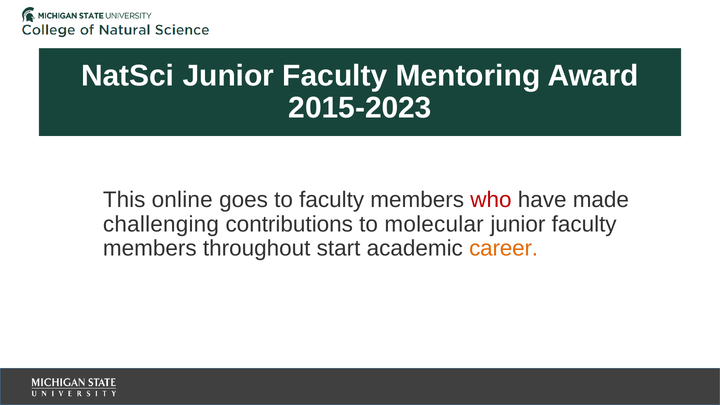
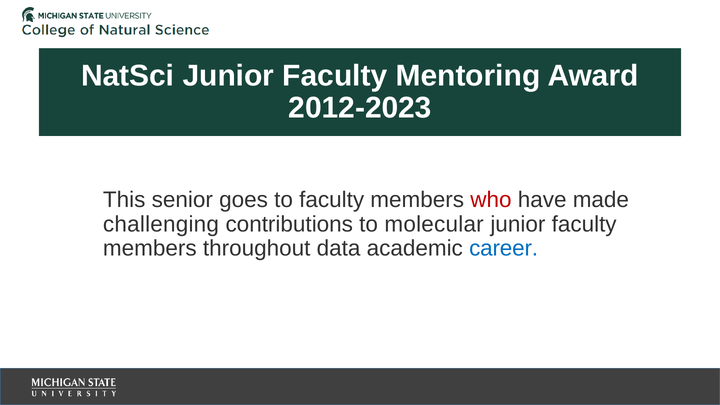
2015-2023: 2015-2023 -> 2012-2023
online: online -> senior
start: start -> data
career colour: orange -> blue
